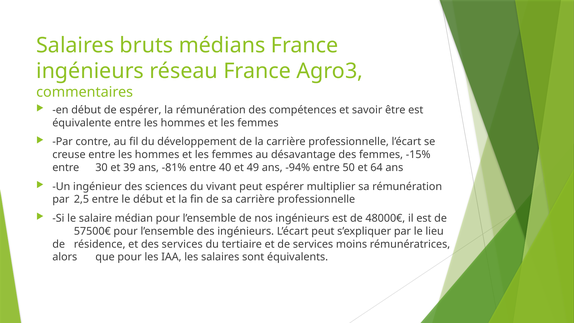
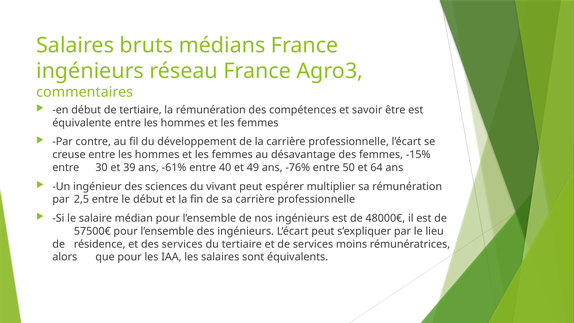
de espérer: espérer -> tertiaire
-81%: -81% -> -61%
-94%: -94% -> -76%
